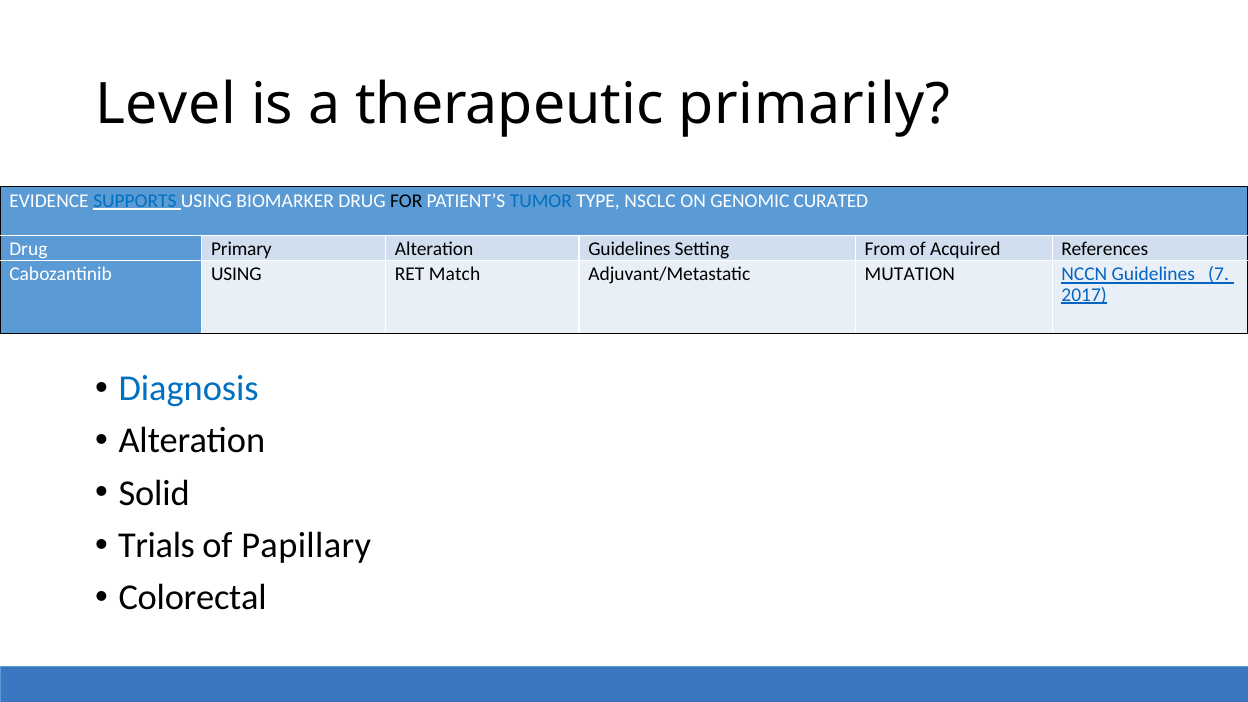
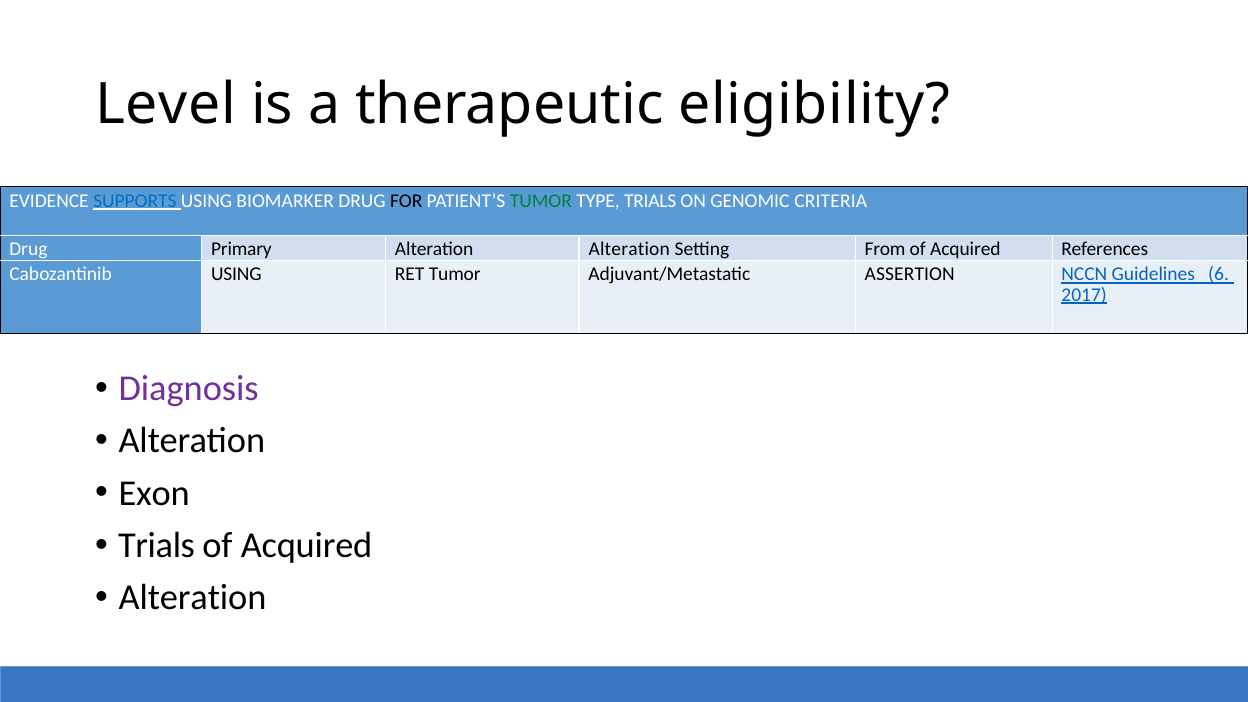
primarily: primarily -> eligibility
TUMOR at (541, 201) colour: blue -> green
TYPE NSCLC: NSCLC -> TRIALS
CURATED: CURATED -> CRITERIA
Alteration Guidelines: Guidelines -> Alteration
RET Match: Match -> Tumor
MUTATION: MUTATION -> ASSERTION
7: 7 -> 6
Diagnosis colour: blue -> purple
Solid: Solid -> Exon
Papillary at (306, 546): Papillary -> Acquired
Colorectal at (193, 598): Colorectal -> Alteration
